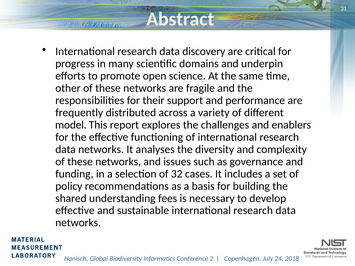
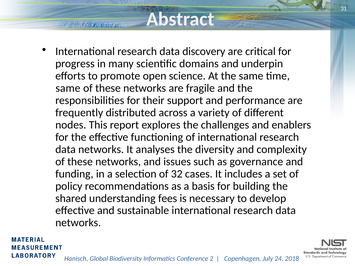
other at (68, 88): other -> same
model: model -> nodes
